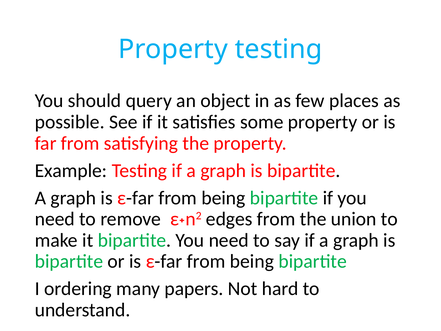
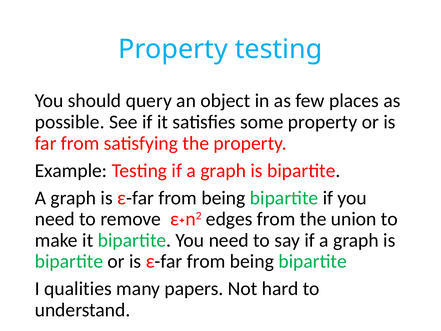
ordering: ordering -> qualities
